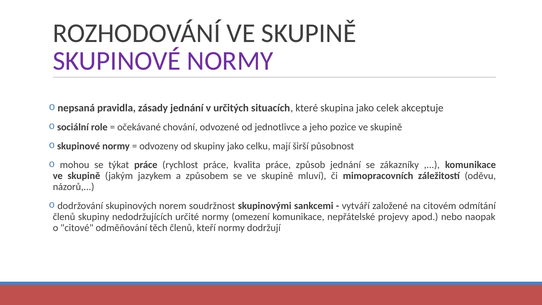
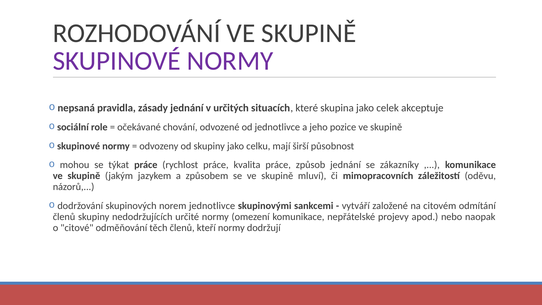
norem soudržnost: soudržnost -> jednotlivce
